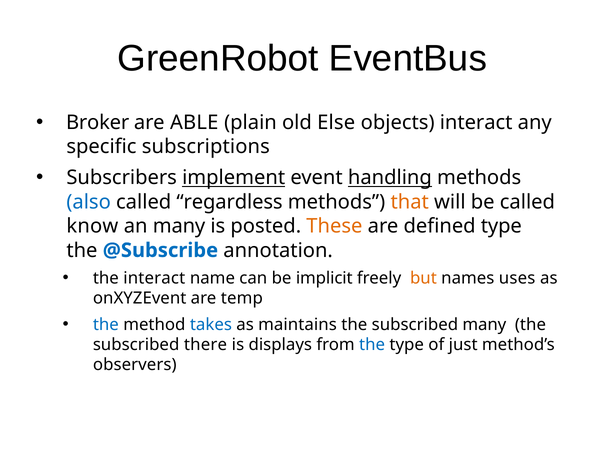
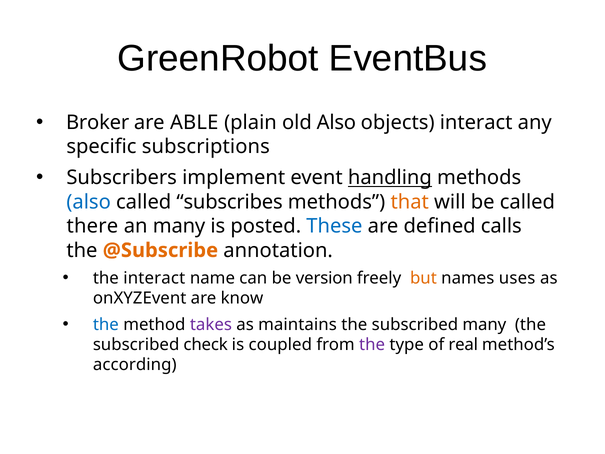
old Else: Else -> Also
implement underline: present -> none
regardless: regardless -> subscribes
know: know -> there
These colour: orange -> blue
defined type: type -> calls
@Subscribe colour: blue -> orange
implicit: implicit -> version
temp: temp -> know
takes colour: blue -> purple
there: there -> check
displays: displays -> coupled
the at (372, 344) colour: blue -> purple
just: just -> real
observers: observers -> according
